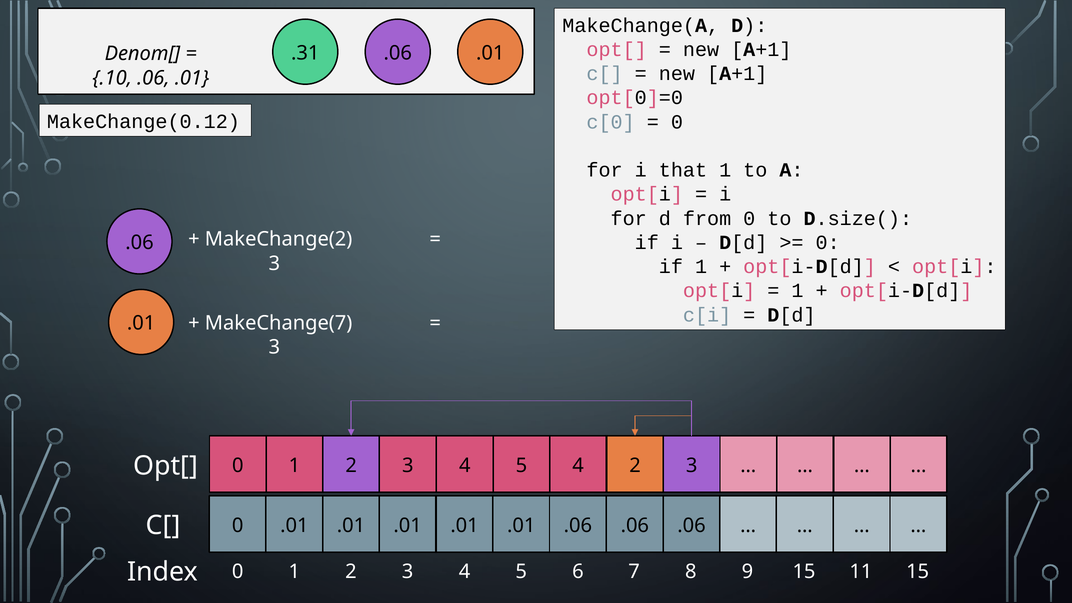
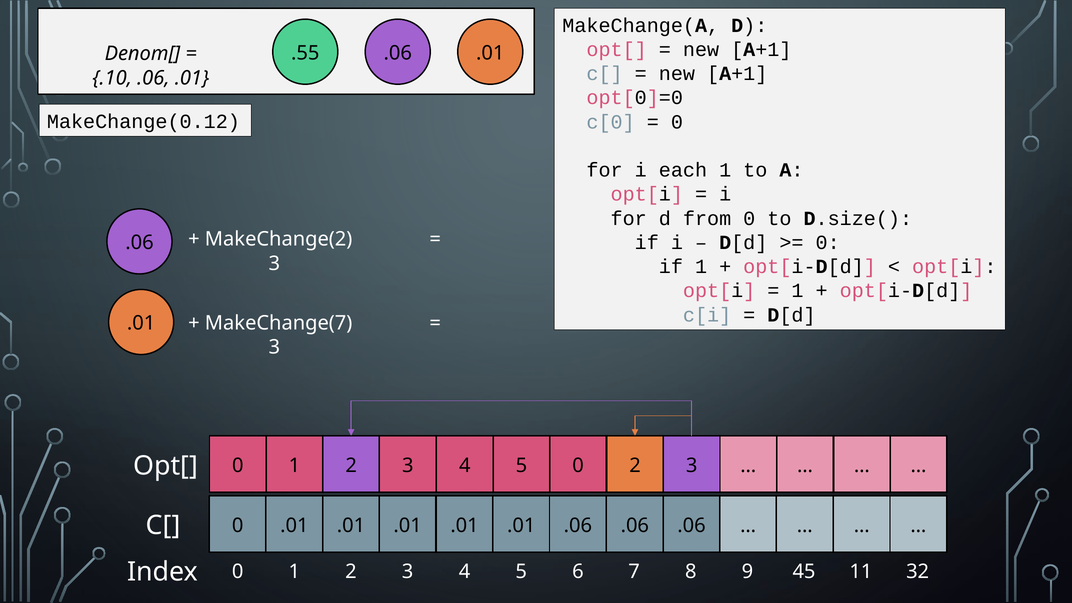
.31: .31 -> .55
that: that -> each
5 4: 4 -> 0
9 15: 15 -> 45
11 15: 15 -> 32
